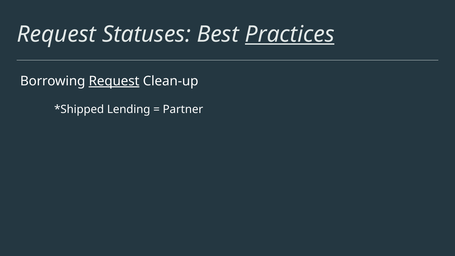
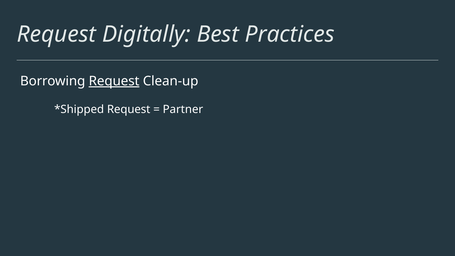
Statuses: Statuses -> Digitally
Practices underline: present -> none
Lending at (129, 109): Lending -> Request
